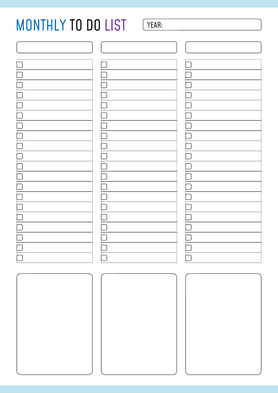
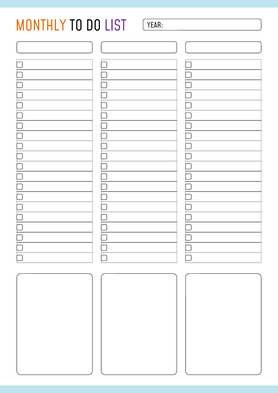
MONTHLY colour: blue -> orange
